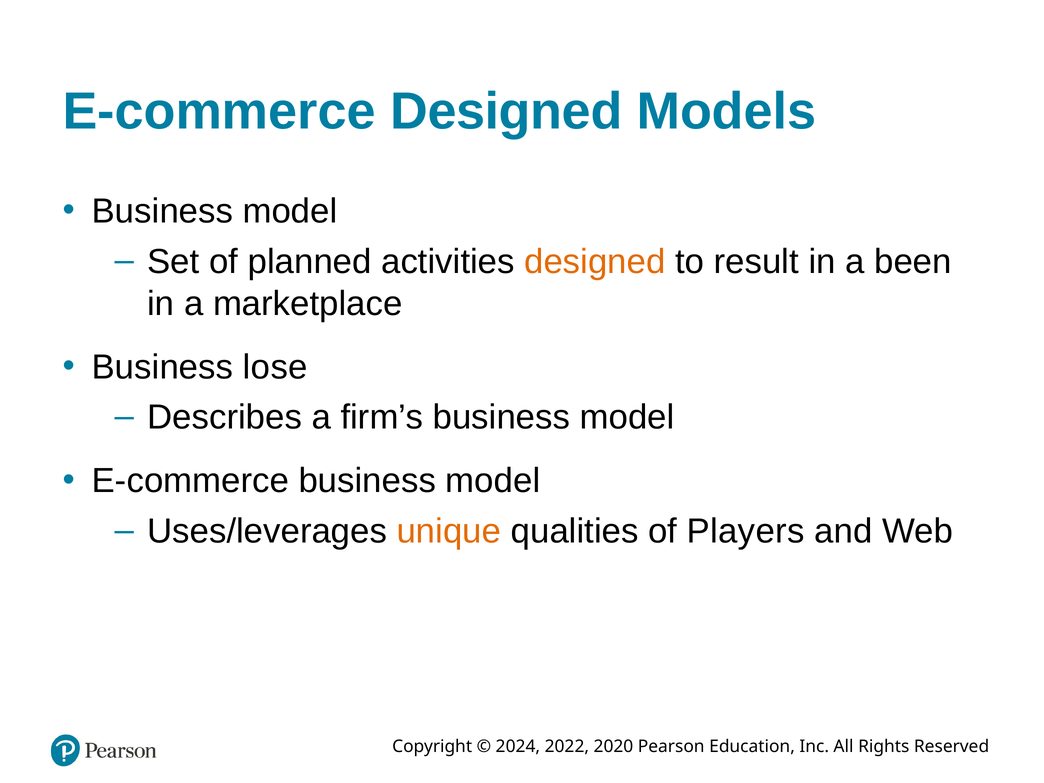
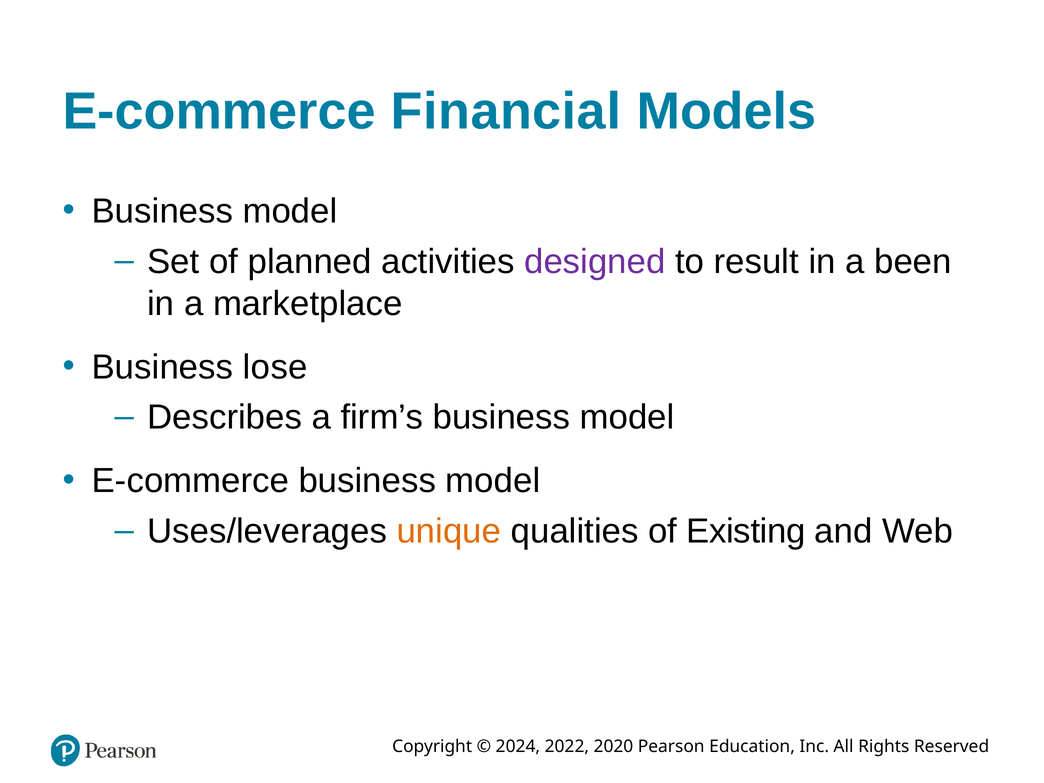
E-commerce Designed: Designed -> Financial
designed at (595, 262) colour: orange -> purple
Players: Players -> Existing
